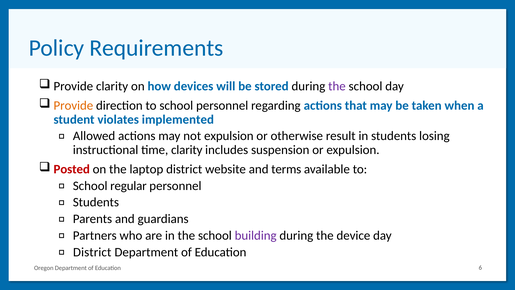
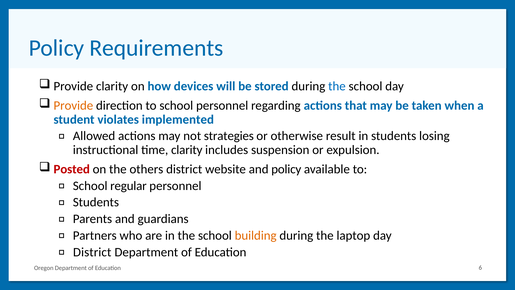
the at (337, 86) colour: purple -> blue
not expulsion: expulsion -> strategies
laptop: laptop -> others
and terms: terms -> policy
building colour: purple -> orange
device: device -> laptop
